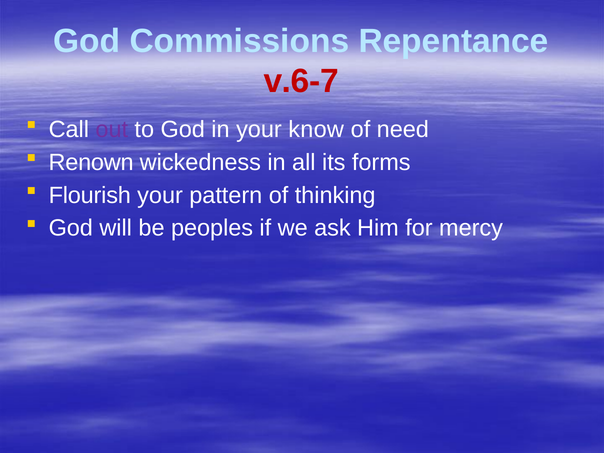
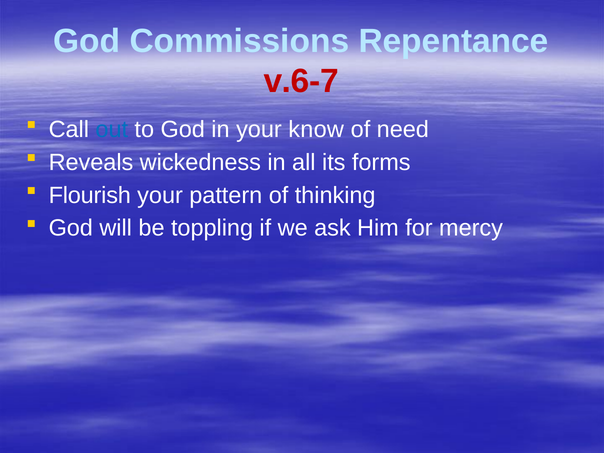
out colour: purple -> blue
Renown: Renown -> Reveals
peoples: peoples -> toppling
